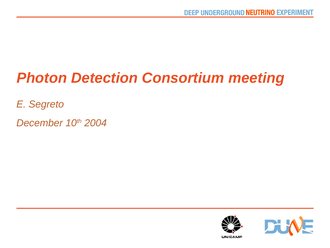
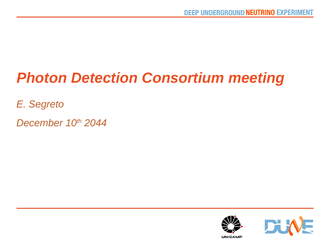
2004: 2004 -> 2044
